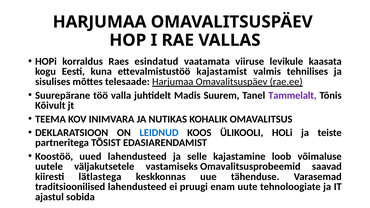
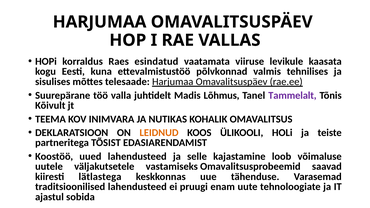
kajastamist: kajastamist -> põlvkonnad
Suurem: Suurem -> Lõhmus
LEIDNUD colour: blue -> orange
